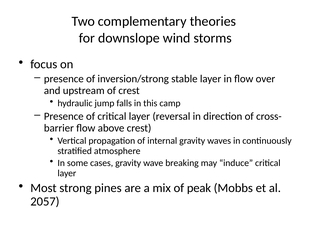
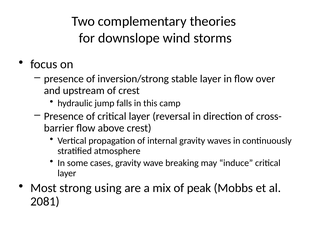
pines: pines -> using
2057: 2057 -> 2081
